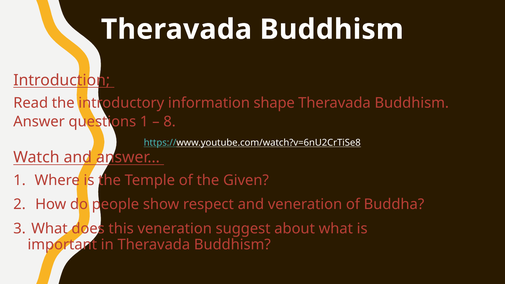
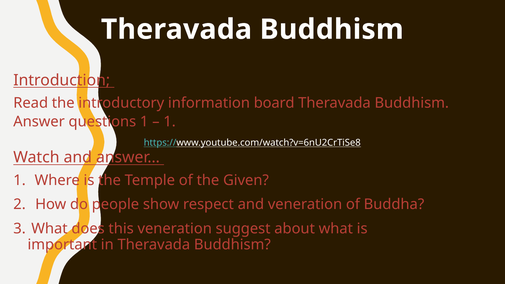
shape: shape -> board
8 at (170, 122): 8 -> 1
